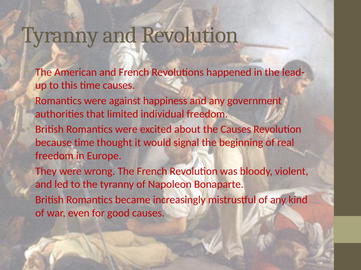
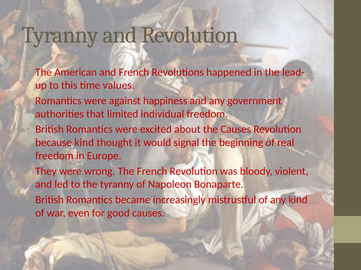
time causes: causes -> values
because time: time -> kind
